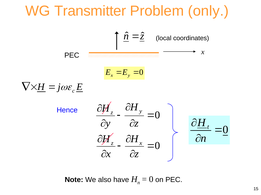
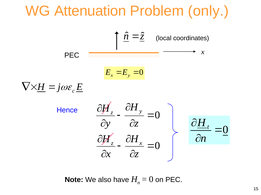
Transmitter: Transmitter -> Attenuation
